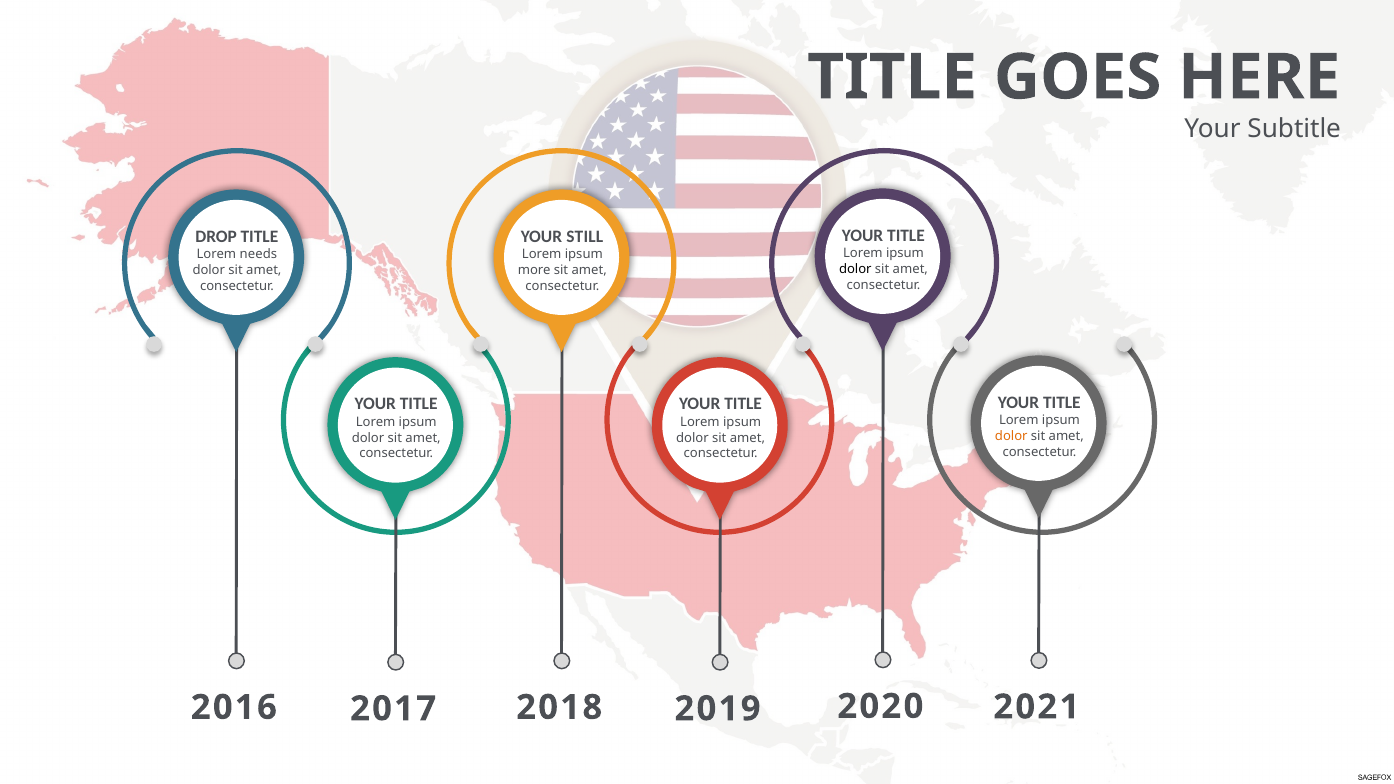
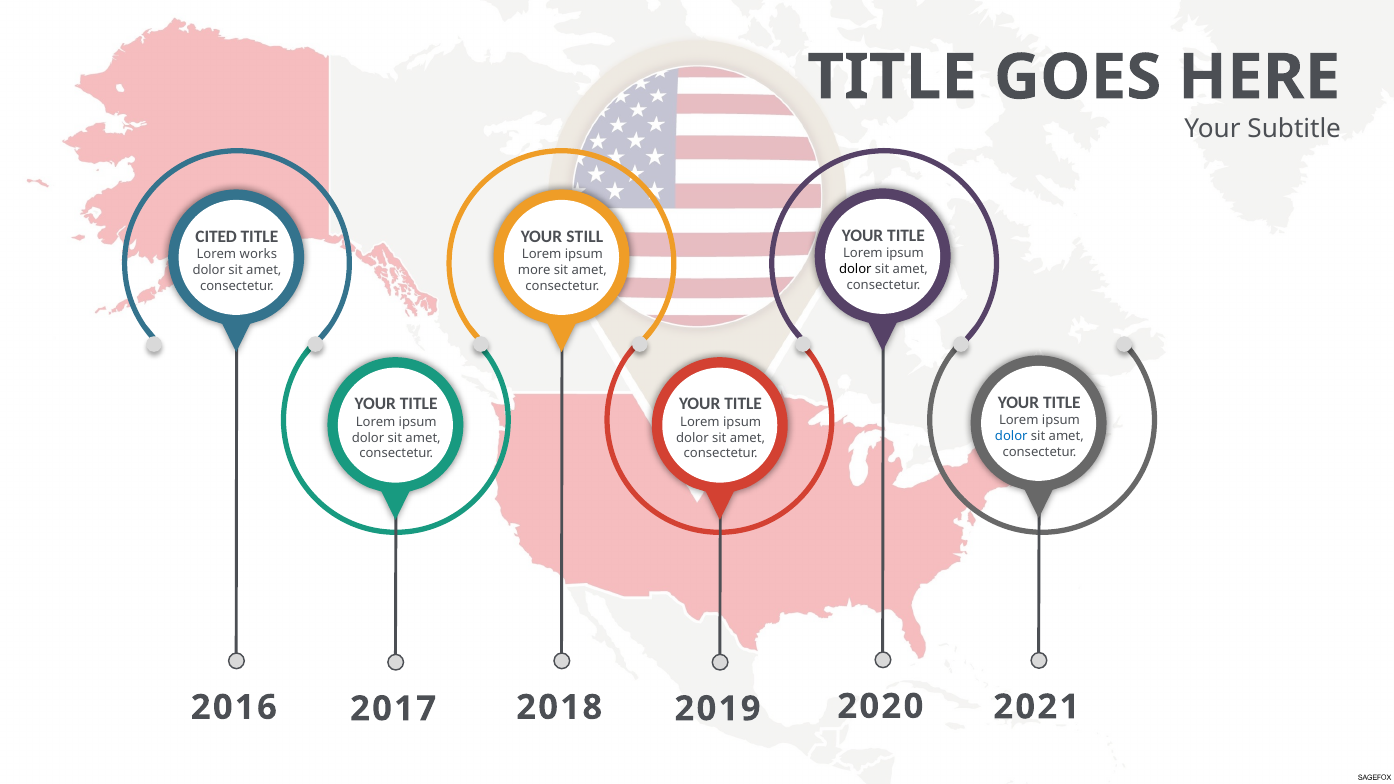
DROP: DROP -> CITED
needs: needs -> works
dolor at (1011, 436) colour: orange -> blue
